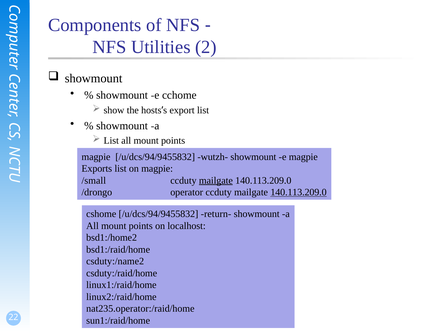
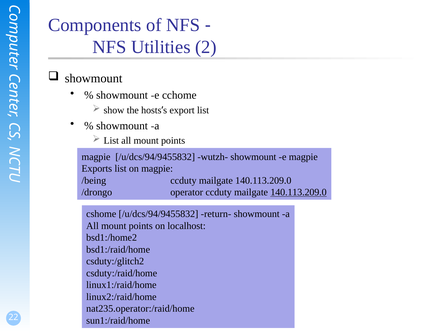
/small: /small -> /being
mailgate at (216, 180) underline: present -> none
csduty:/name2: csduty:/name2 -> csduty:/glitch2
